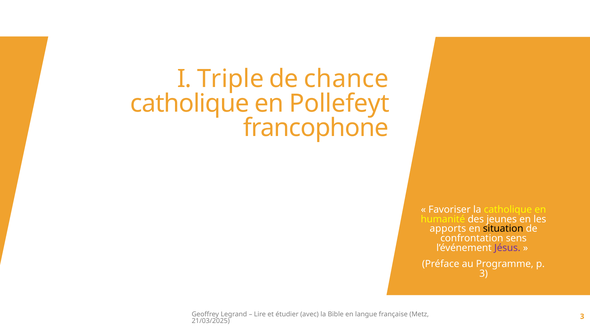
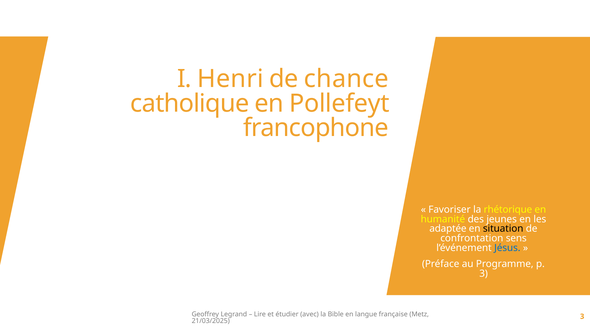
Triple: Triple -> Henri
la catholique: catholique -> rhétorique
apports: apports -> adaptée
Jésus colour: purple -> blue
